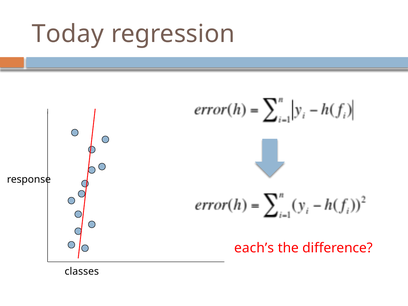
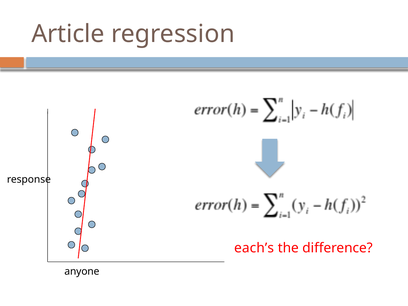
Today: Today -> Article
classes: classes -> anyone
